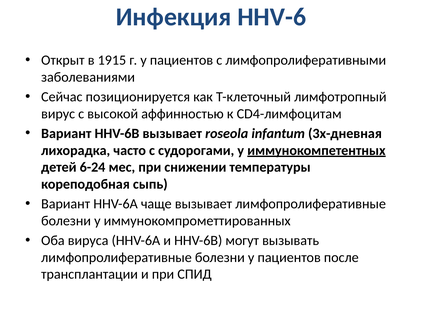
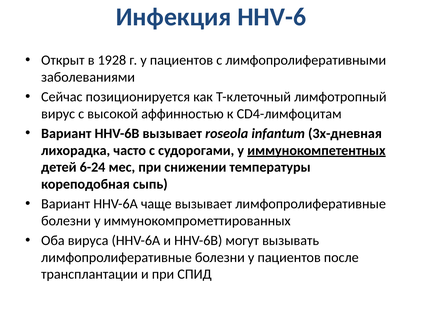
1915: 1915 -> 1928
